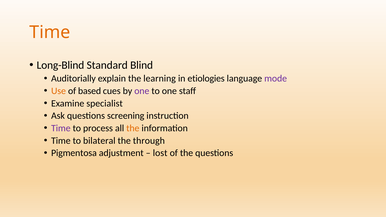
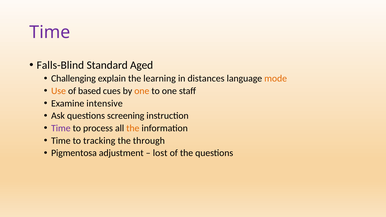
Time at (50, 32) colour: orange -> purple
Long-Blind: Long-Blind -> Falls-Blind
Blind: Blind -> Aged
Auditorially: Auditorially -> Challenging
etiologies: etiologies -> distances
mode colour: purple -> orange
one at (142, 91) colour: purple -> orange
specialist: specialist -> intensive
bilateral: bilateral -> tracking
